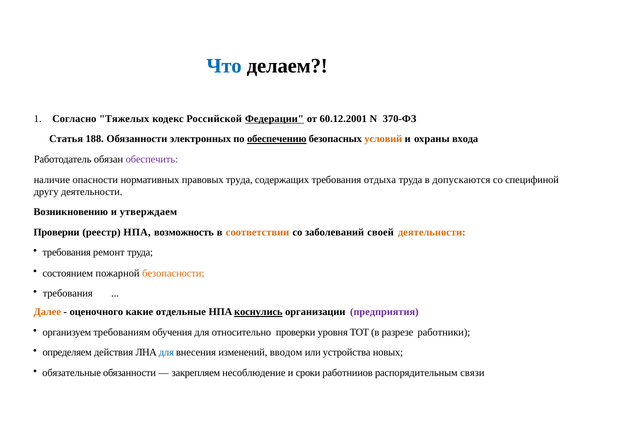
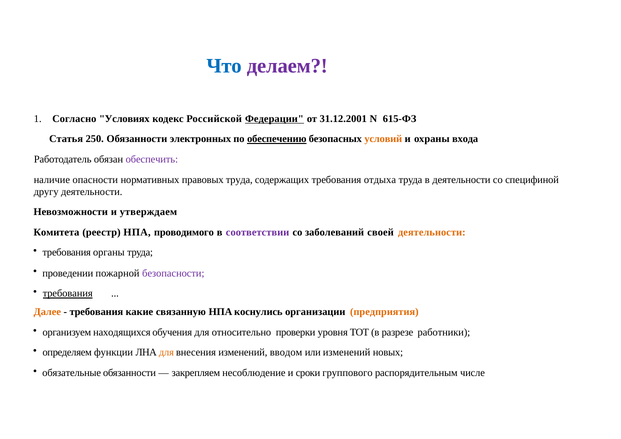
делаем colour: black -> purple
Тяжелых: Тяжелых -> Условиях
60.12.2001: 60.12.2001 -> 31.12.2001
370-ФЗ: 370-ФЗ -> 615-ФЗ
188: 188 -> 250
в допускаются: допускаются -> деятельности
Возникновению: Возникновению -> Невозможности
Пpoвepии: Пpoвepии -> Комитета
возможность: возможность -> проводимого
соответствии colour: orange -> purple
ремонт: ремонт -> органы
состоянием: состоянием -> проведении
безопасности colour: orange -> purple
требования at (68, 293) underline: none -> present
оценочного at (96, 312): оценочного -> требования
отдельные: отдельные -> связанную
коснулись underline: present -> none
предприятия colour: purple -> orange
требованиям: требованиям -> находящихся
действия: действия -> функции
для at (166, 352) colour: blue -> orange
или устройства: устройства -> изменений
работнииов: работнииов -> группового
связи: связи -> числе
